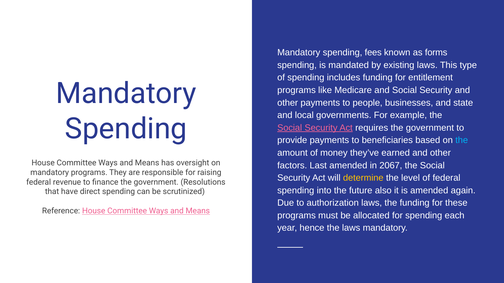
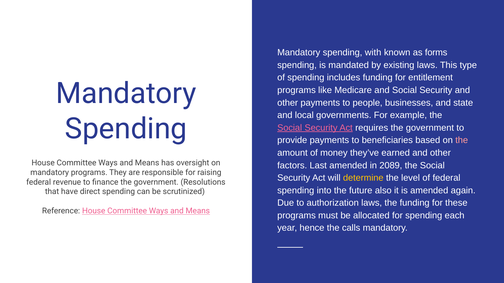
fees: fees -> with
the at (462, 141) colour: light blue -> pink
2067: 2067 -> 2089
the laws: laws -> calls
